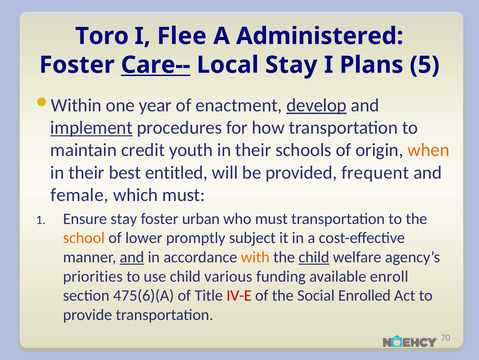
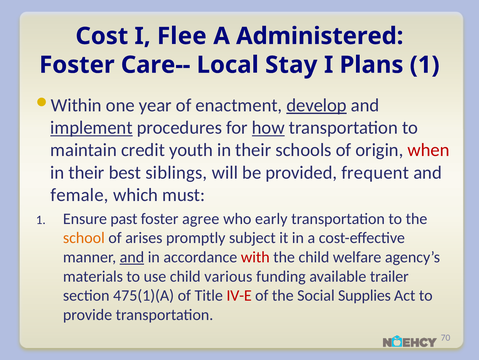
Toro: Toro -> Cost
Care-- underline: present -> none
Plans 5: 5 -> 1
how underline: none -> present
when colour: orange -> red
entitled: entitled -> siblings
Ensure stay: stay -> past
urban: urban -> agree
who must: must -> early
lower: lower -> arises
with colour: orange -> red
child at (314, 257) underline: present -> none
priorities: priorities -> materials
enroll: enroll -> trailer
475(6)(A: 475(6)(A -> 475(1)(A
Enrolled: Enrolled -> Supplies
